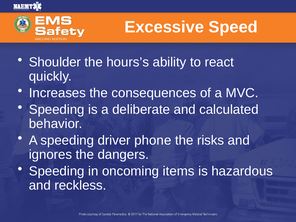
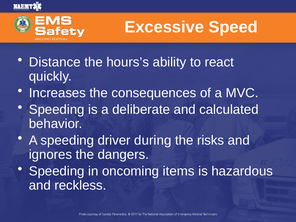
Shoulder: Shoulder -> Distance
phone: phone -> during
